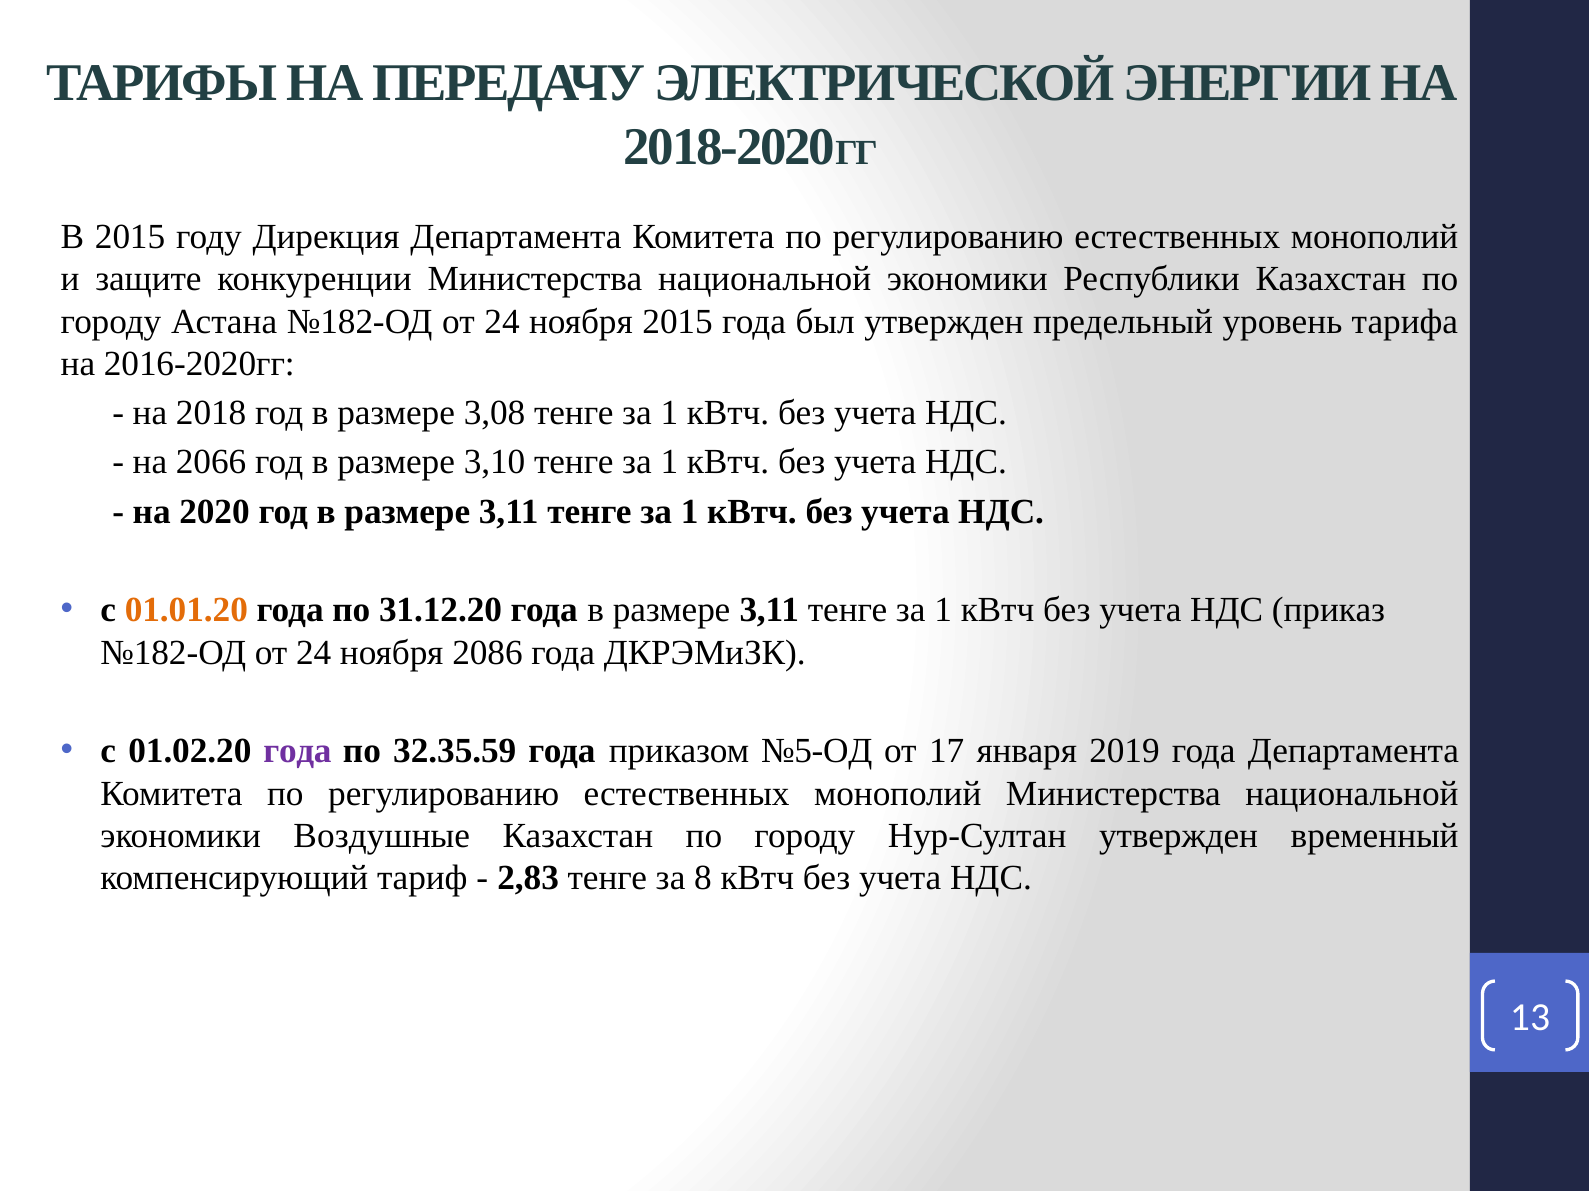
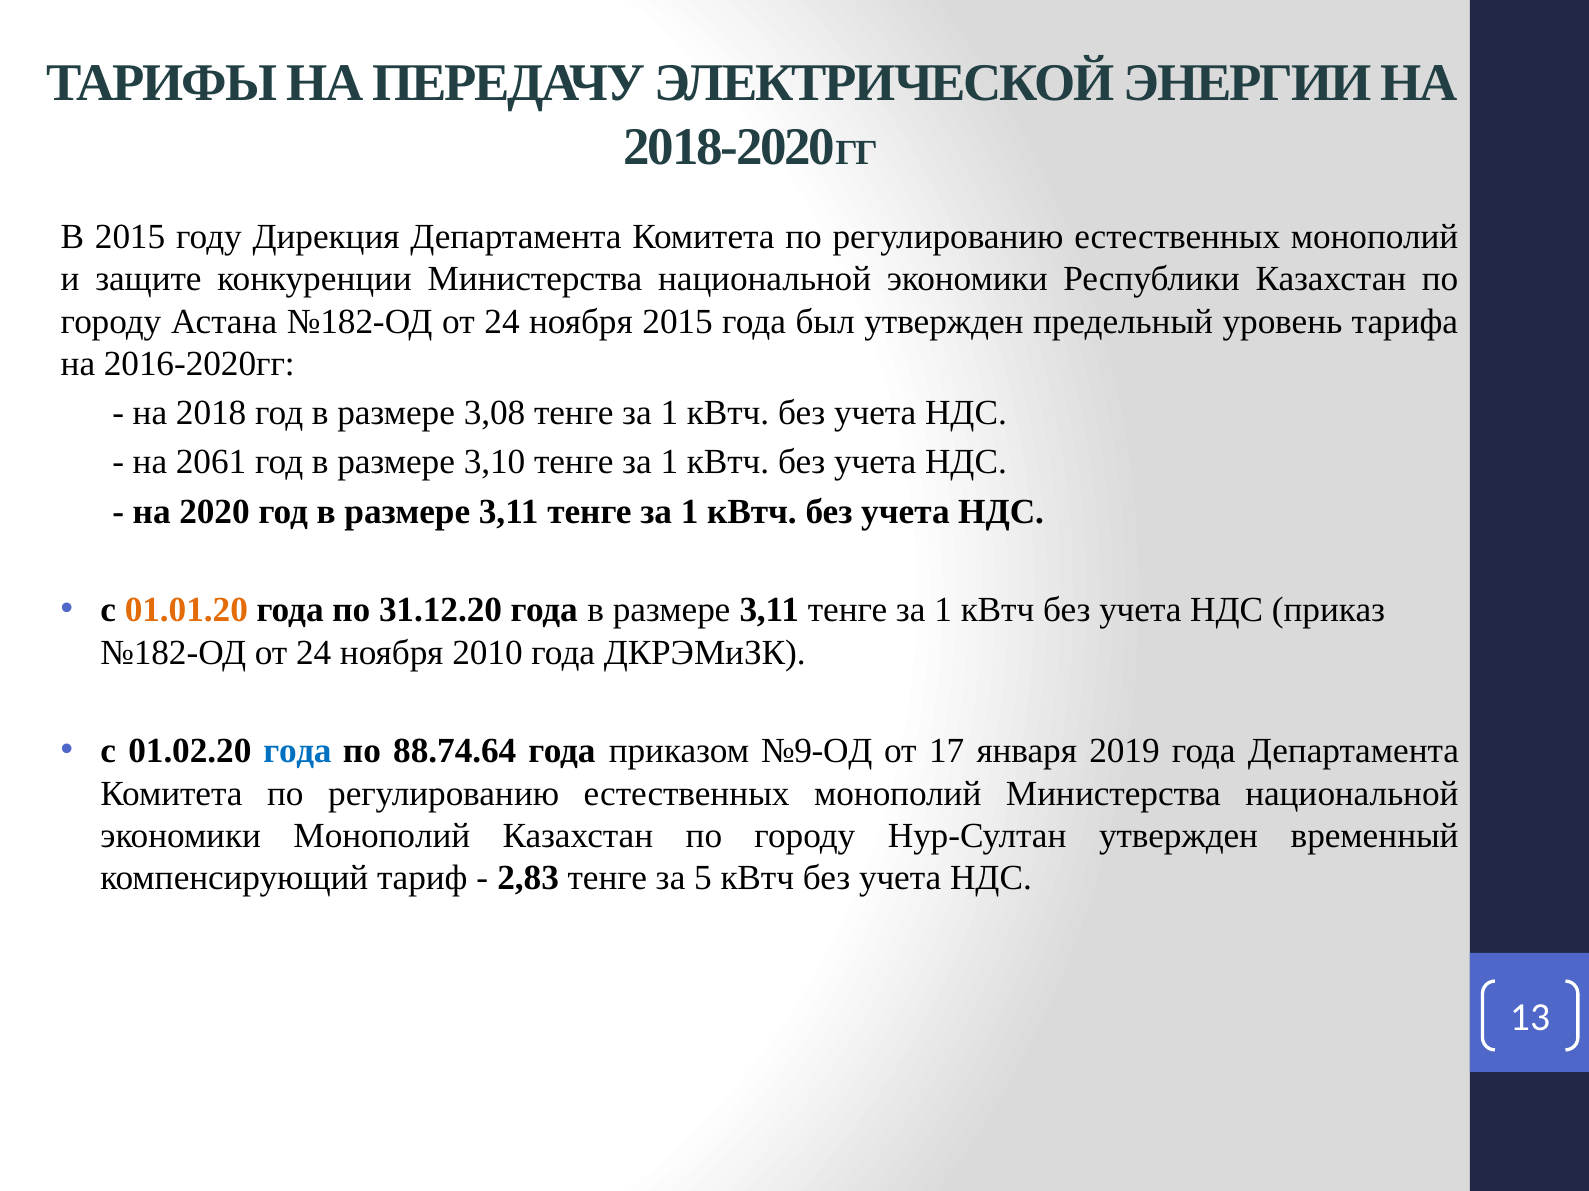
2066: 2066 -> 2061
2086: 2086 -> 2010
года at (297, 752) colour: purple -> blue
32.35.59: 32.35.59 -> 88.74.64
№5-ОД: №5-ОД -> №9-ОД
экономики Воздушные: Воздушные -> Монополий
8: 8 -> 5
